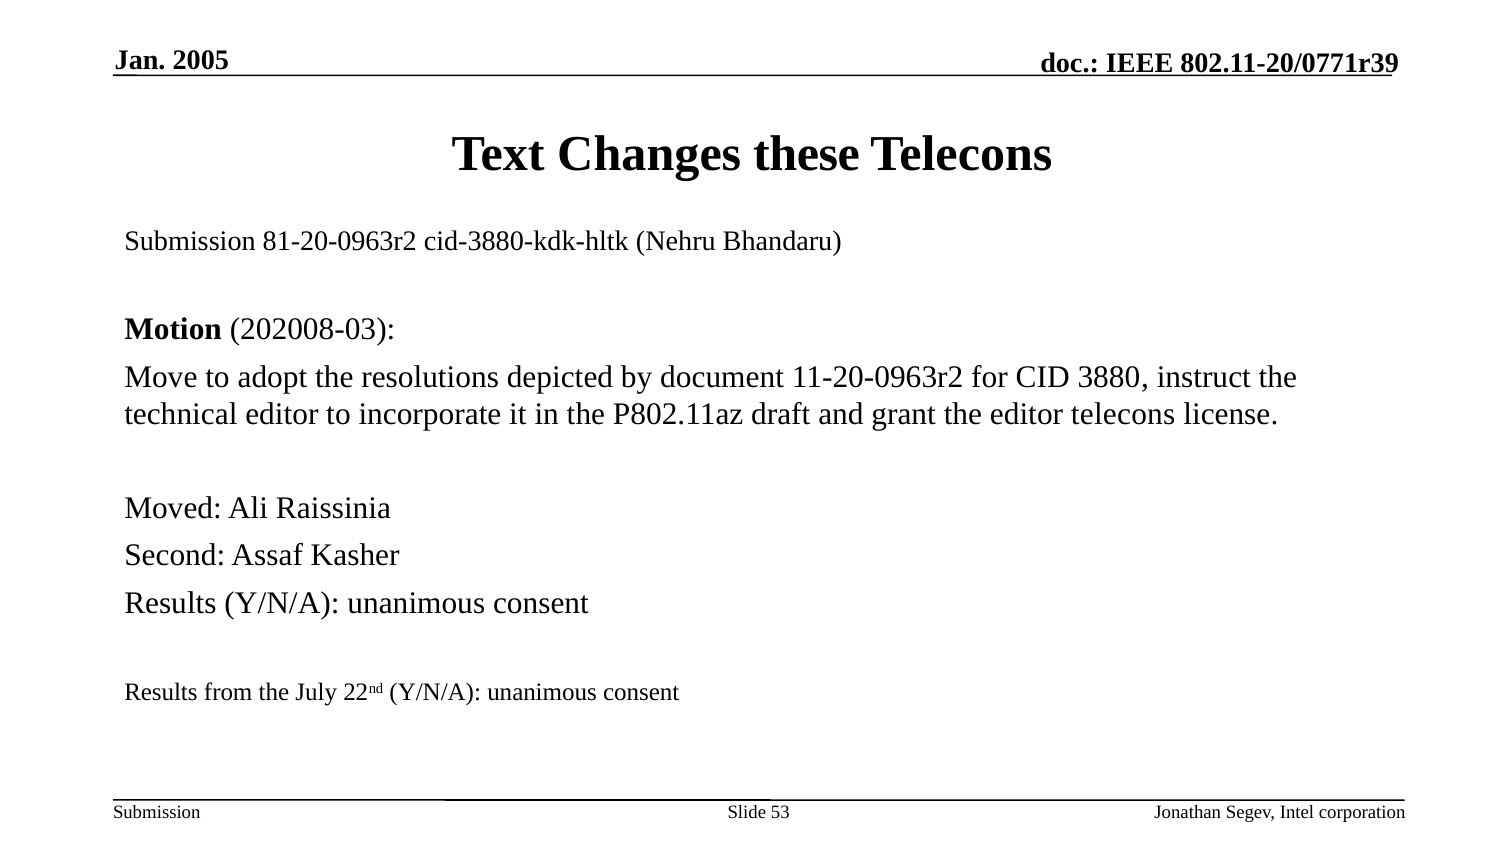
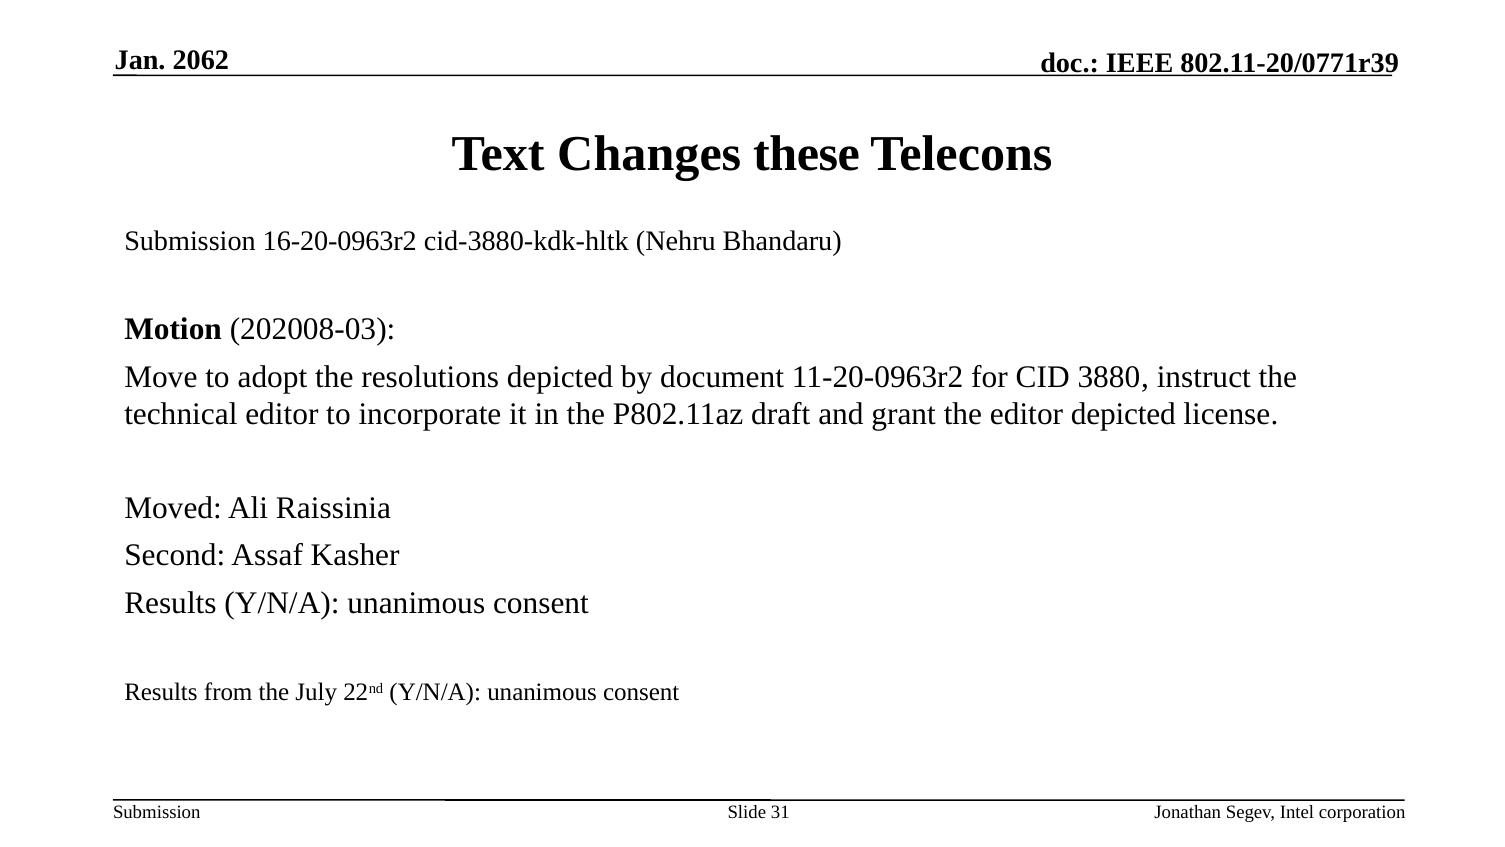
2005: 2005 -> 2062
81-20-0963r2: 81-20-0963r2 -> 16-20-0963r2
editor telecons: telecons -> depicted
53: 53 -> 31
